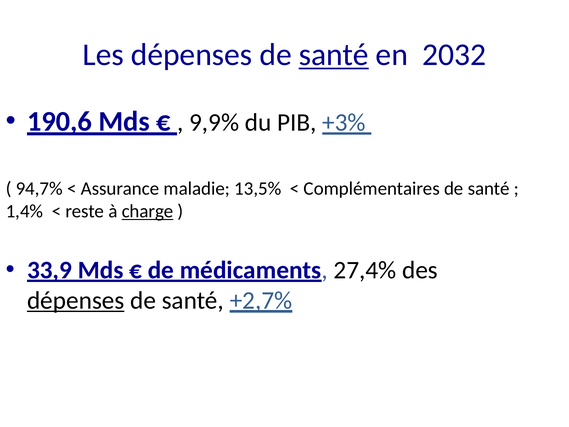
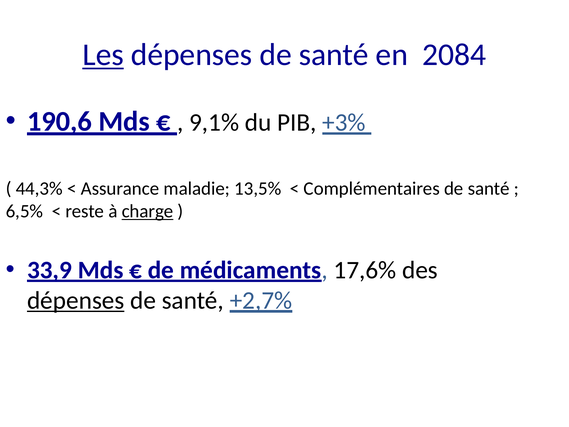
Les underline: none -> present
santé at (334, 55) underline: present -> none
2032: 2032 -> 2084
9,9%: 9,9% -> 9,1%
94,7%: 94,7% -> 44,3%
1,4%: 1,4% -> 6,5%
27,4%: 27,4% -> 17,6%
